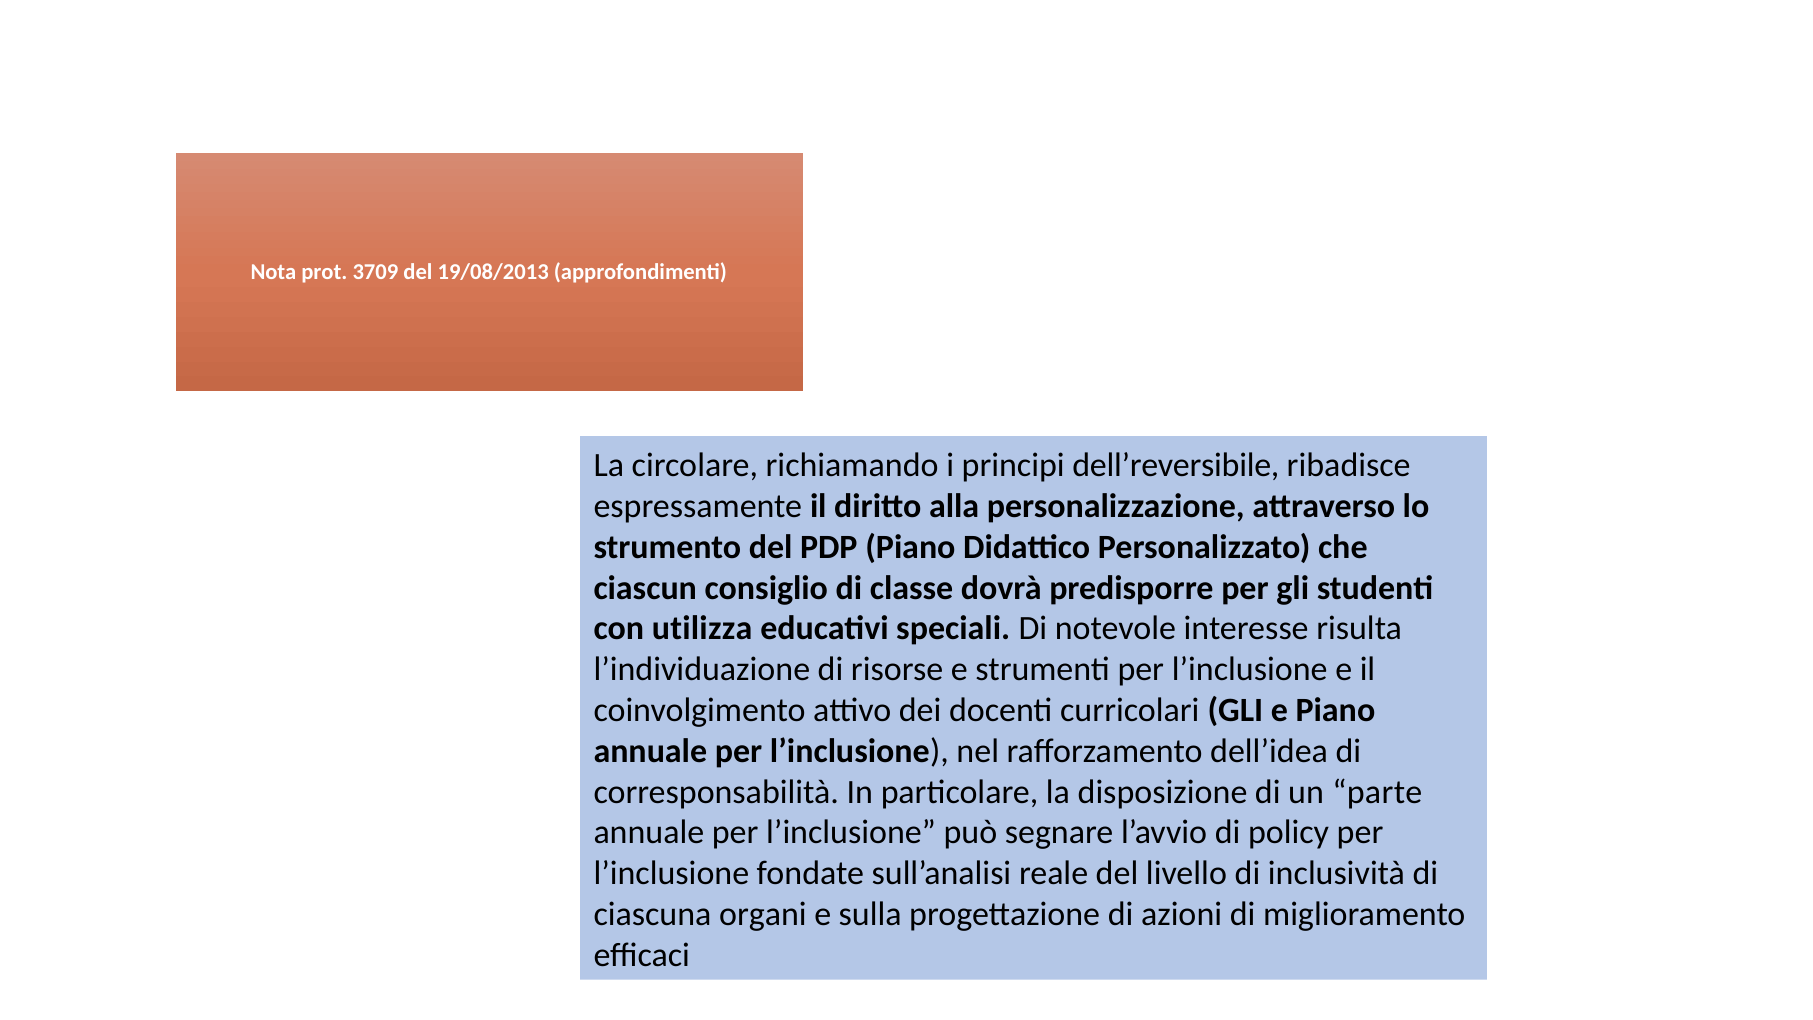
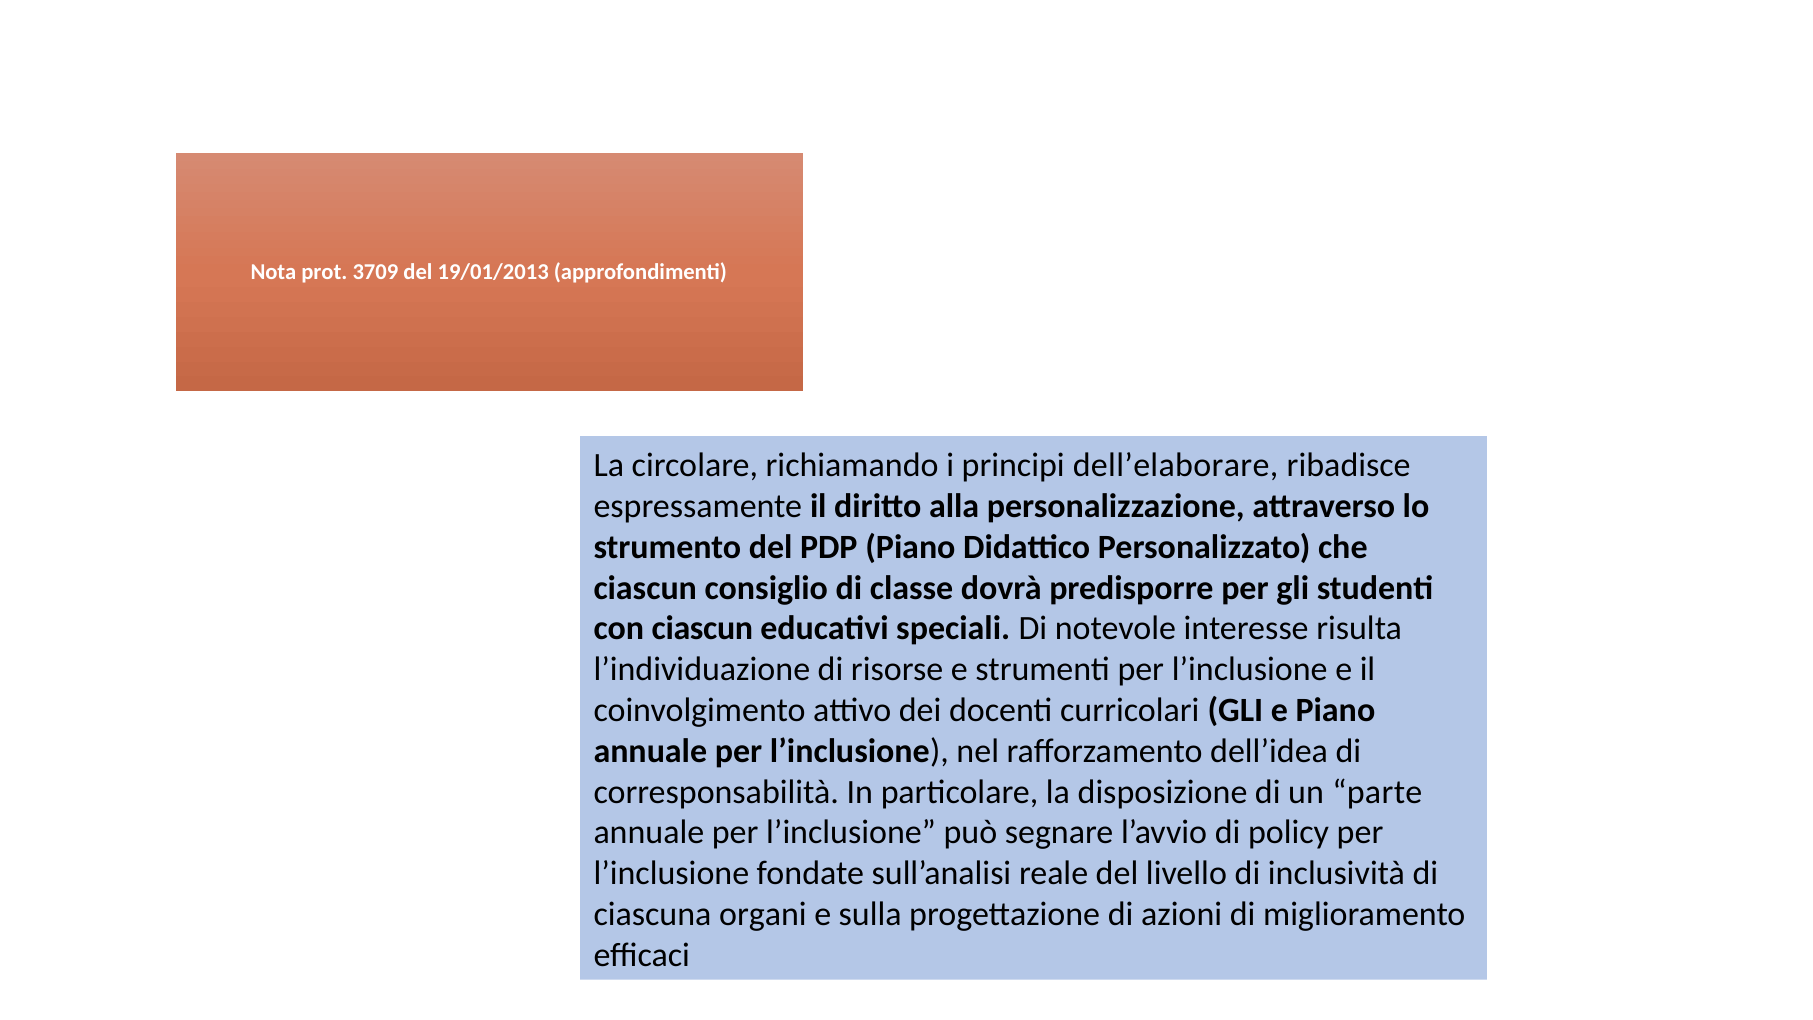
19/08/2013: 19/08/2013 -> 19/01/2013
dell’reversibile: dell’reversibile -> dell’elaborare
con utilizza: utilizza -> ciascun
